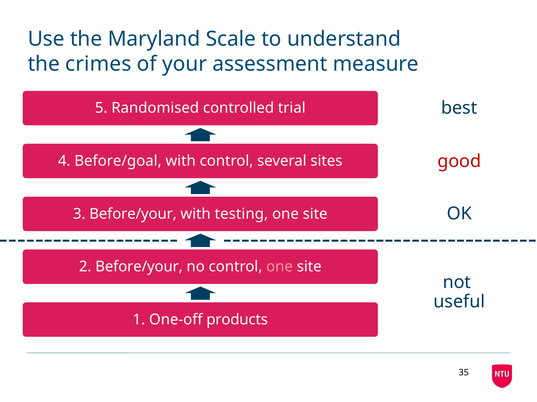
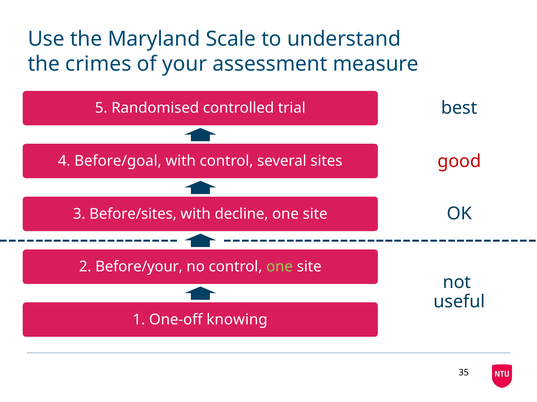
3 Before/your: Before/your -> Before/sites
testing: testing -> decline
one at (280, 267) colour: pink -> light green
products: products -> knowing
